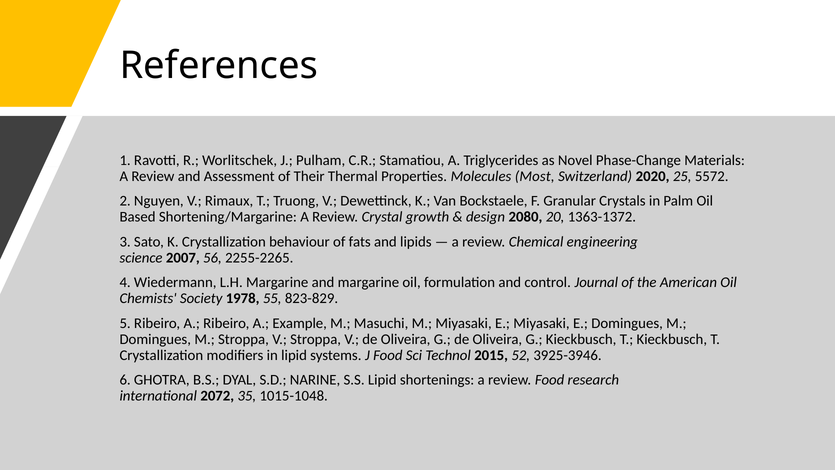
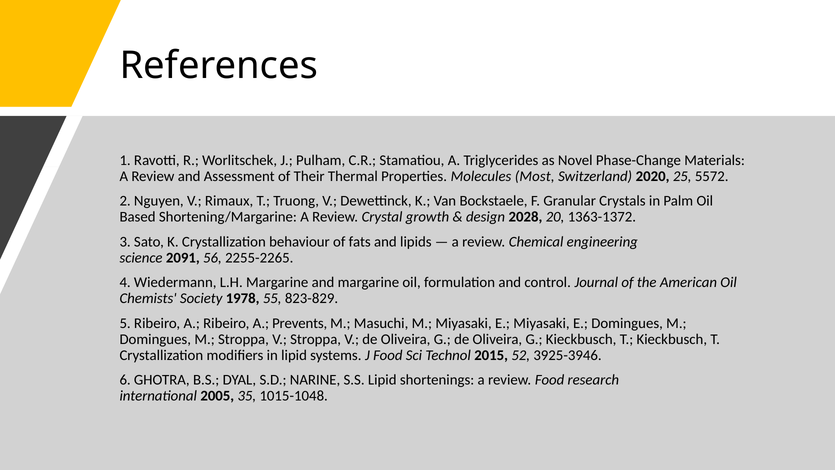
2080: 2080 -> 2028
2007: 2007 -> 2091
Example: Example -> Prevents
2072: 2072 -> 2005
